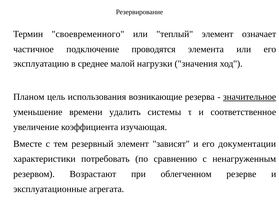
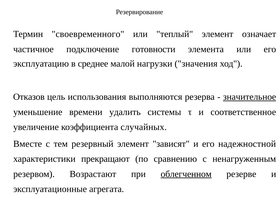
проводятся: проводятся -> готовности
Планом: Планом -> Отказов
возникающие: возникающие -> выполняются
изучающая: изучающая -> случайных
документации: документации -> надежностной
потребовать: потребовать -> прекращают
облегченном underline: none -> present
